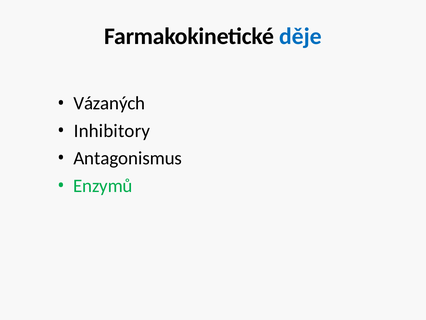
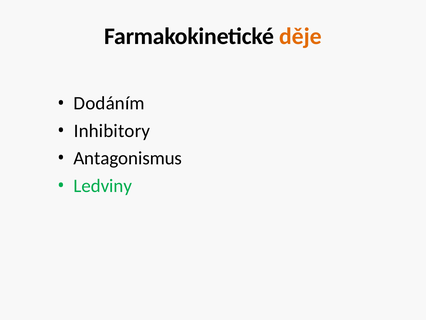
děje colour: blue -> orange
Vázaných: Vázaných -> Dodáním
Enzymů: Enzymů -> Ledviny
